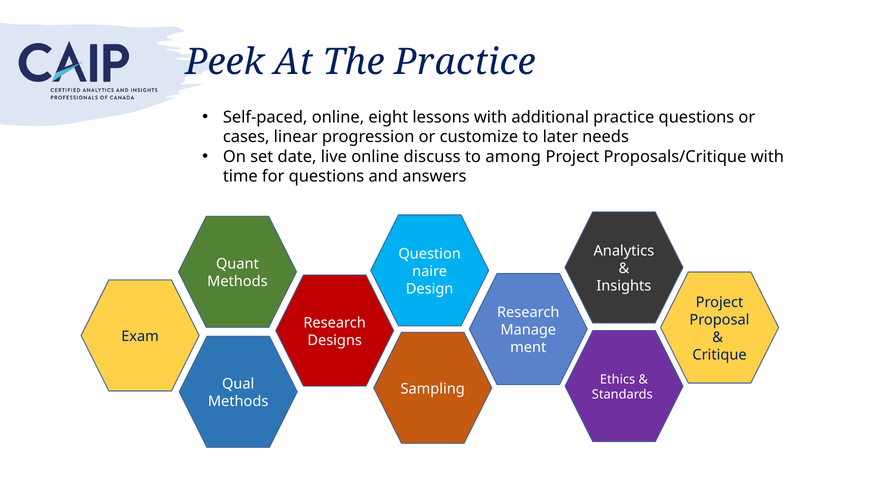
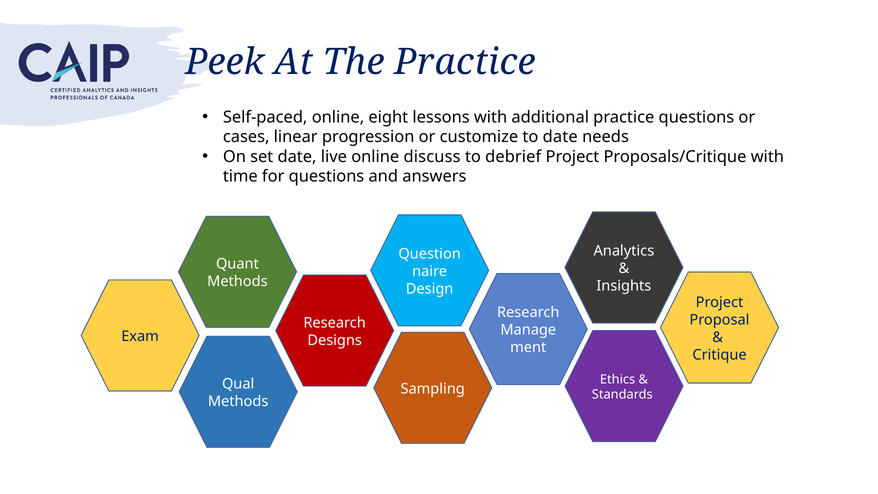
to later: later -> date
among: among -> debrief
